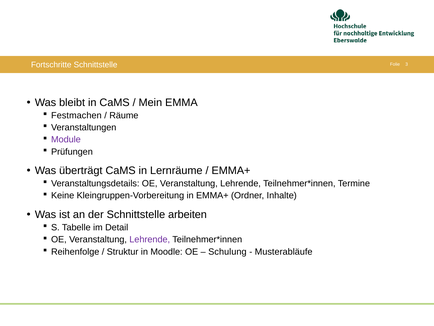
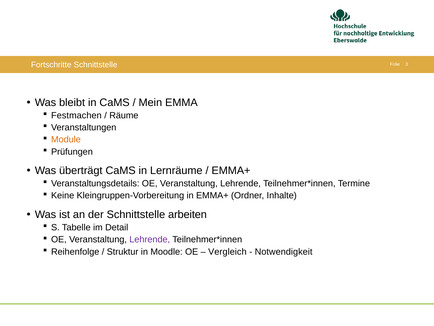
Module colour: purple -> orange
Schulung: Schulung -> Vergleich
Musterabläufe: Musterabläufe -> Notwendigkeit
